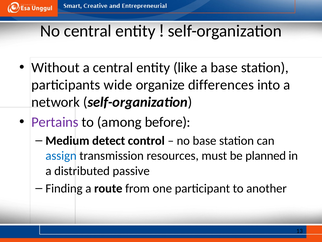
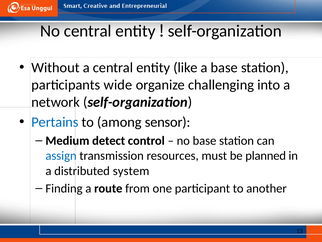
differences: differences -> challenging
Pertains colour: purple -> blue
before: before -> sensor
passive: passive -> system
